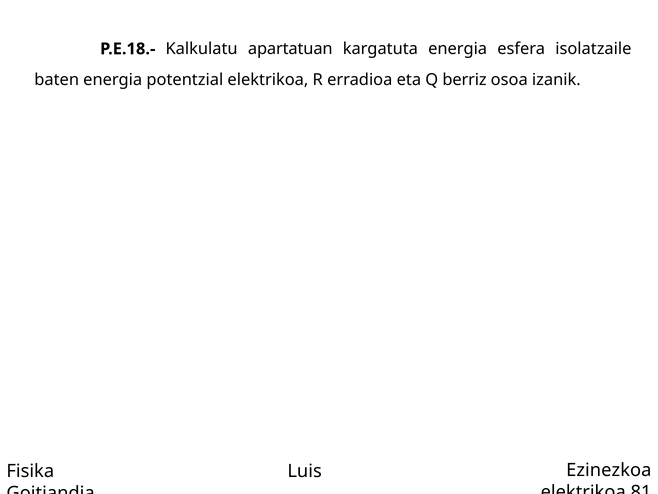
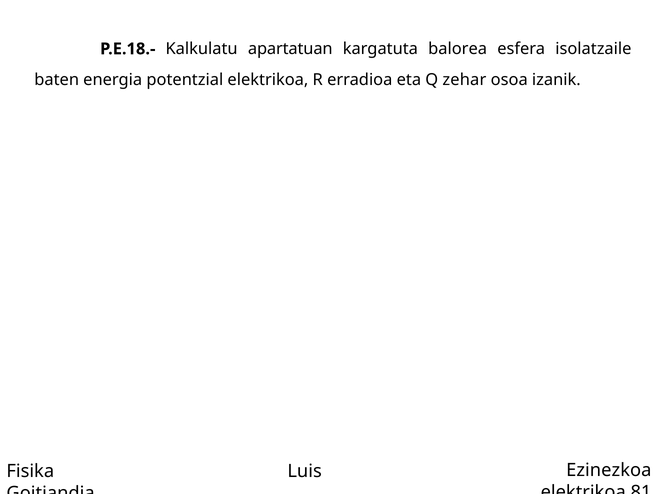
kargatuta energia: energia -> balorea
berriz: berriz -> zehar
